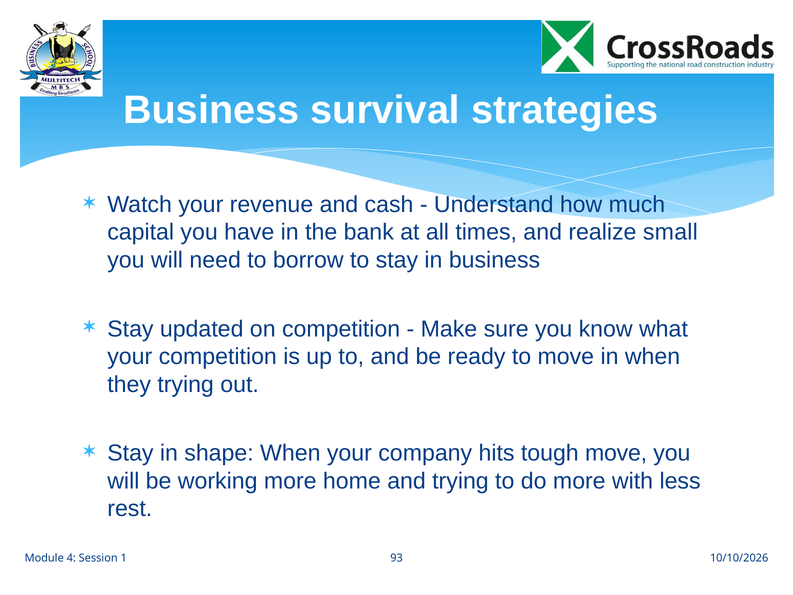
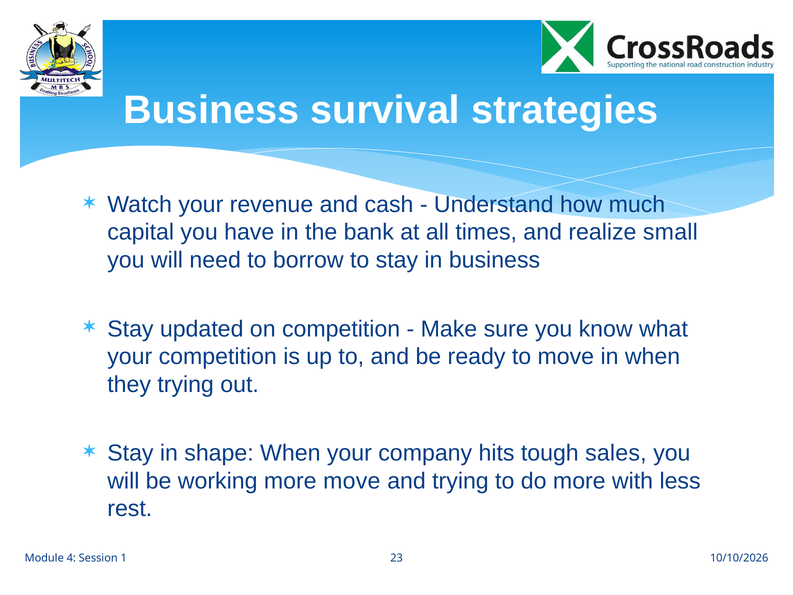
tough move: move -> sales
more home: home -> move
93: 93 -> 23
